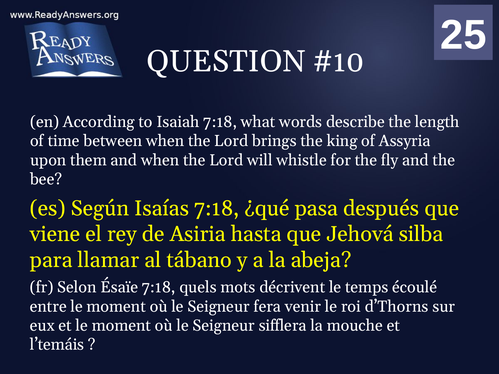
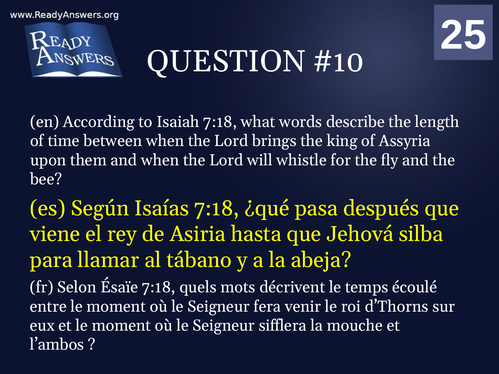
l’temáis: l’temáis -> l’ambos
